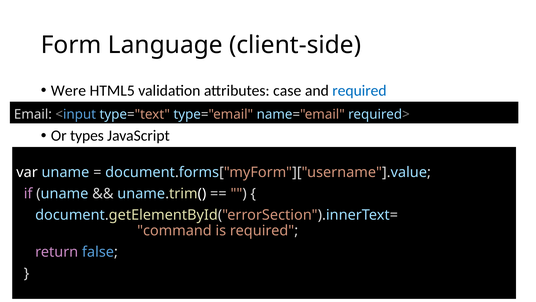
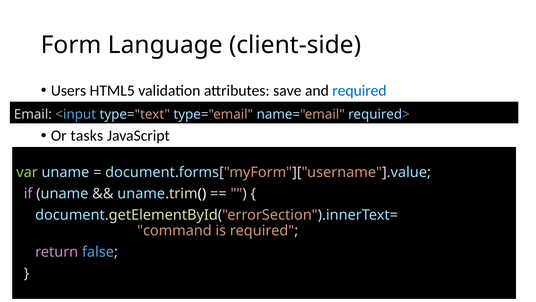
Were: Were -> Users
case: case -> save
types: types -> tasks
var colour: white -> light green
